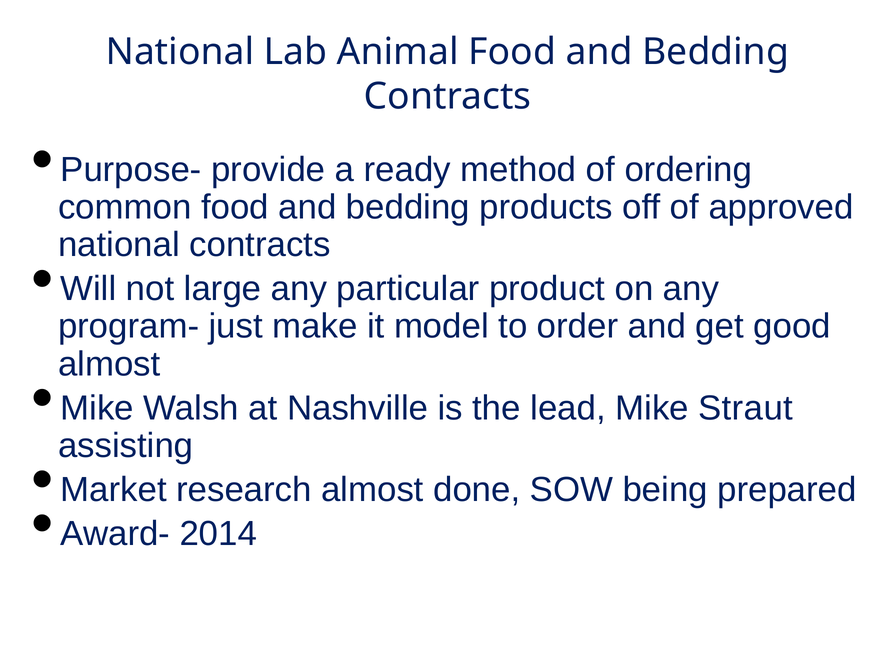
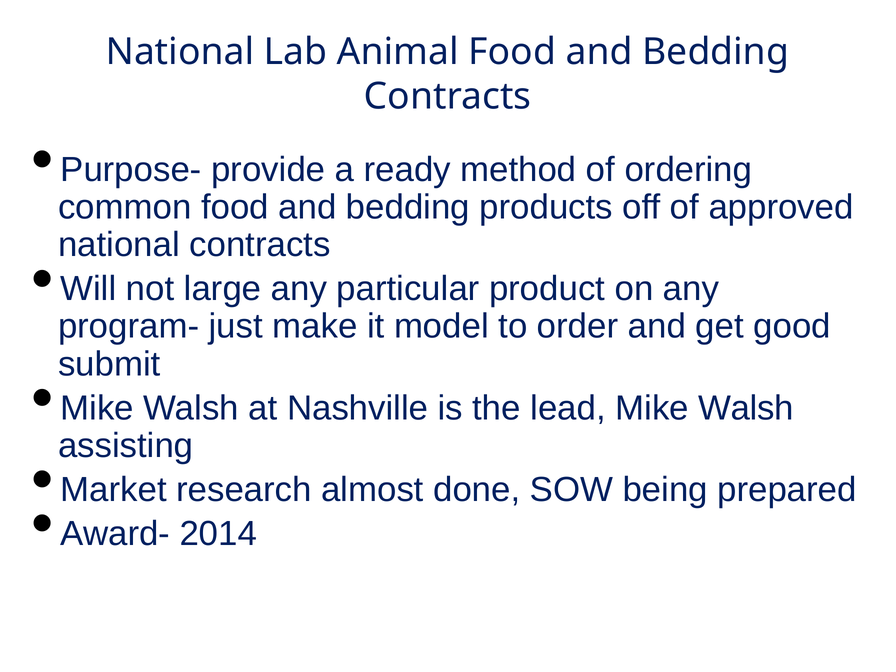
almost at (109, 364): almost -> submit
lead Mike Straut: Straut -> Walsh
